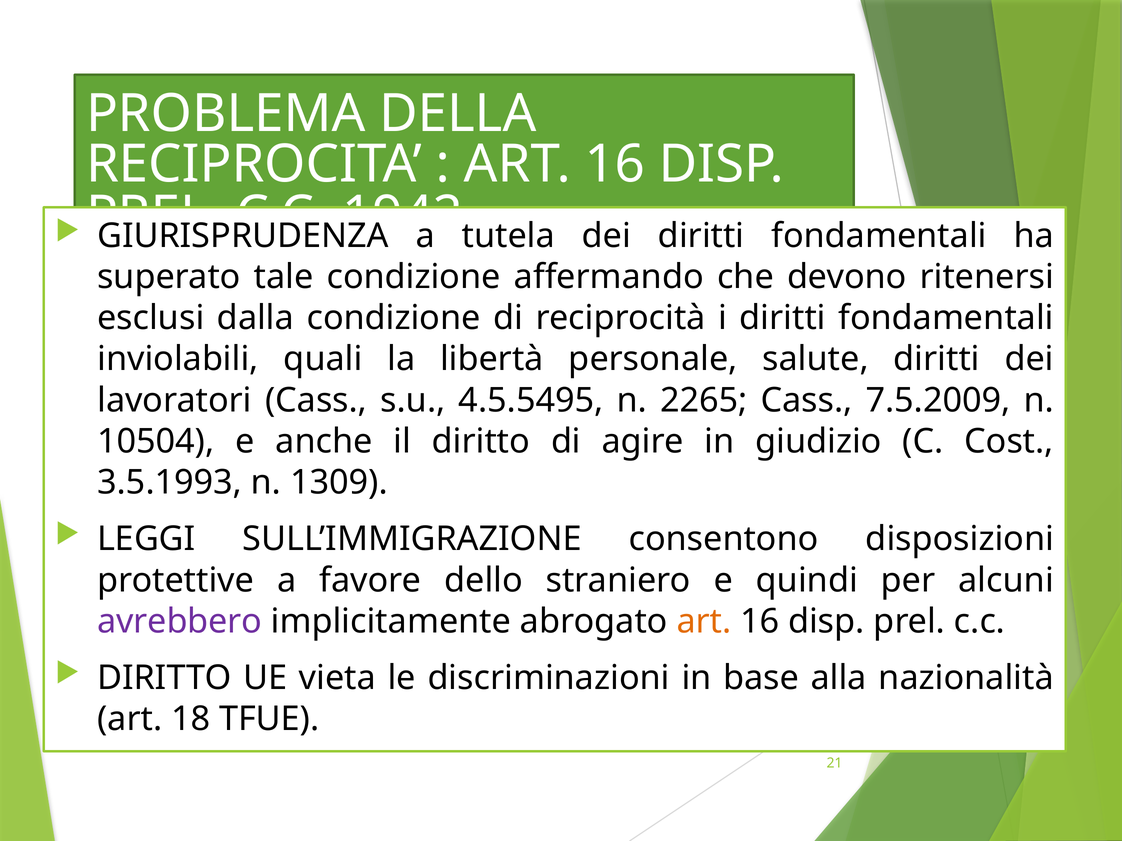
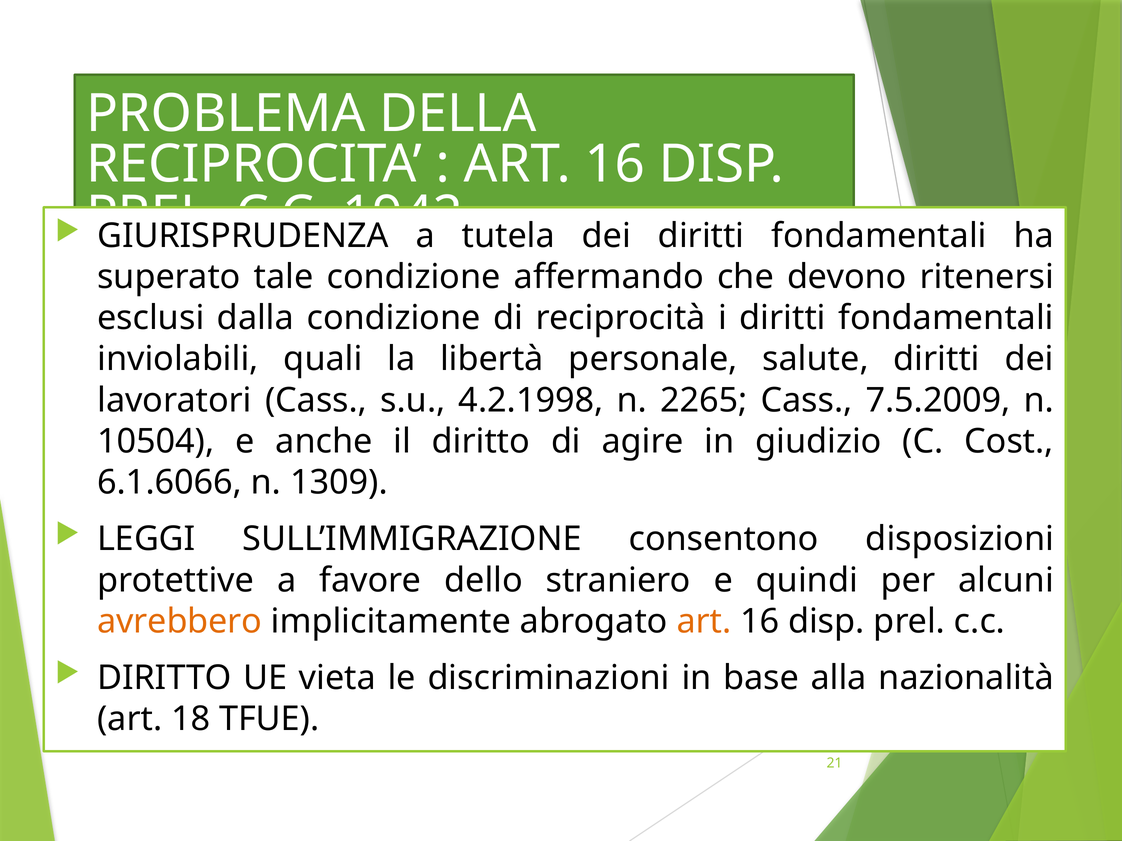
4.5.5495: 4.5.5495 -> 4.2.1998
3.5.1993: 3.5.1993 -> 6.1.6066
avrebbero colour: purple -> orange
